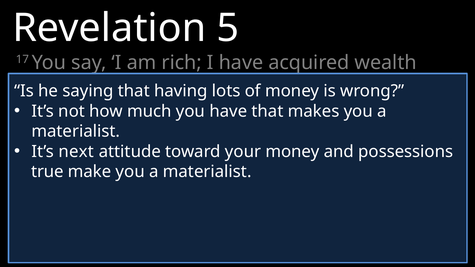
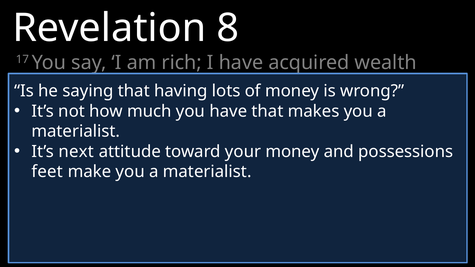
5: 5 -> 8
true: true -> feet
